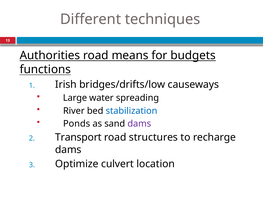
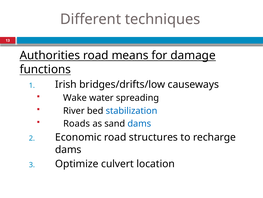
budgets: budgets -> damage
Large: Large -> Wake
Ponds: Ponds -> Roads
dams at (139, 123) colour: purple -> blue
Transport: Transport -> Economic
